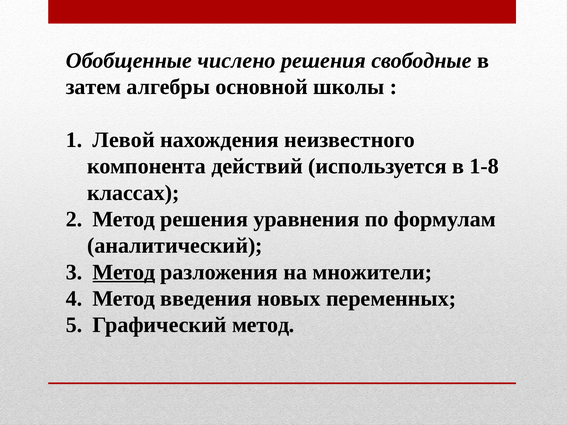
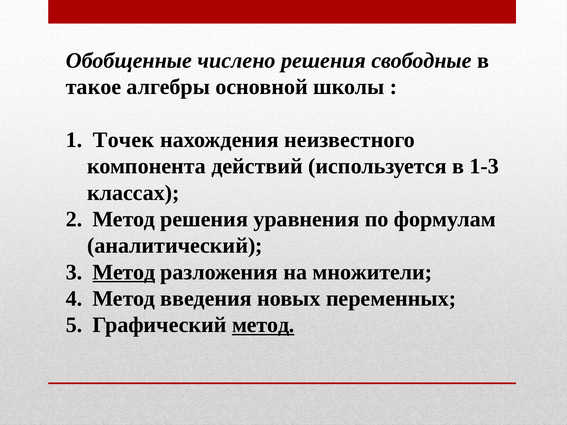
затем: затем -> такое
Левой: Левой -> Точек
1-8: 1-8 -> 1-3
метод at (263, 325) underline: none -> present
